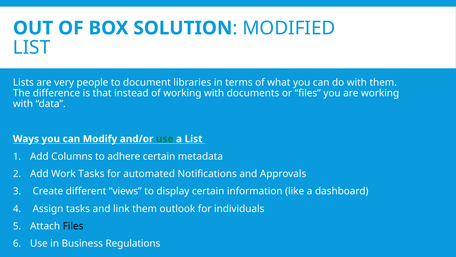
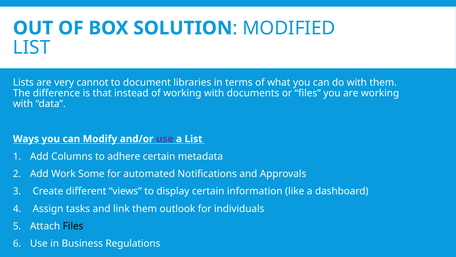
people: people -> cannot
use at (165, 139) colour: green -> purple
Work Tasks: Tasks -> Some
